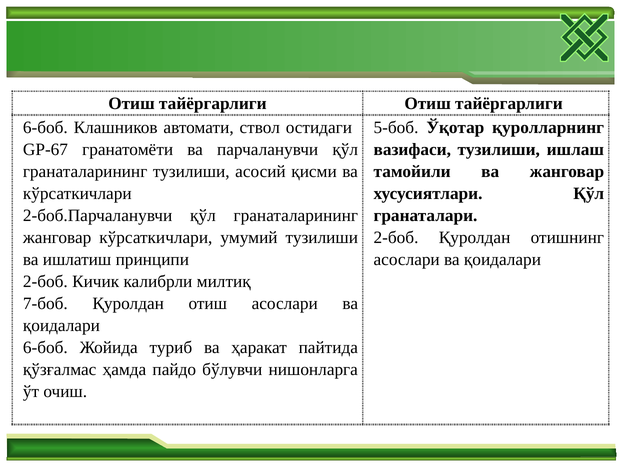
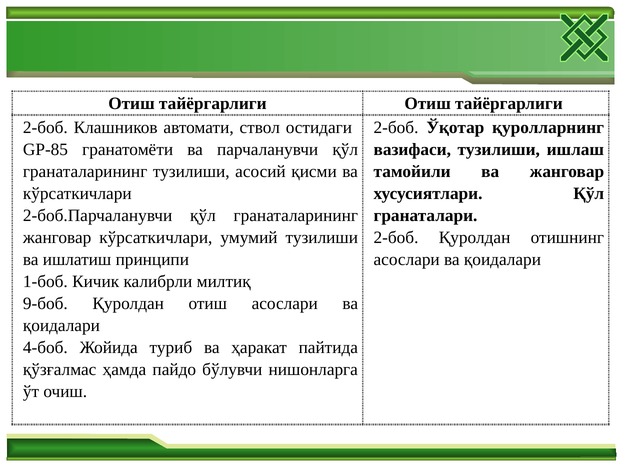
6-боб at (45, 127): 6-боб -> 2-боб
5-боб at (396, 127): 5-боб -> 2-боб
GP-67: GP-67 -> GP-85
2-боб at (45, 282): 2-боб -> 1-боб
7-боб: 7-боб -> 9-боб
6-боб at (45, 348): 6-боб -> 4-боб
